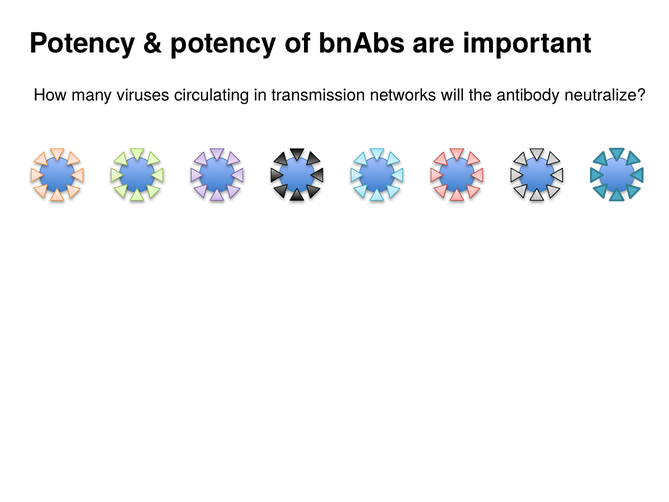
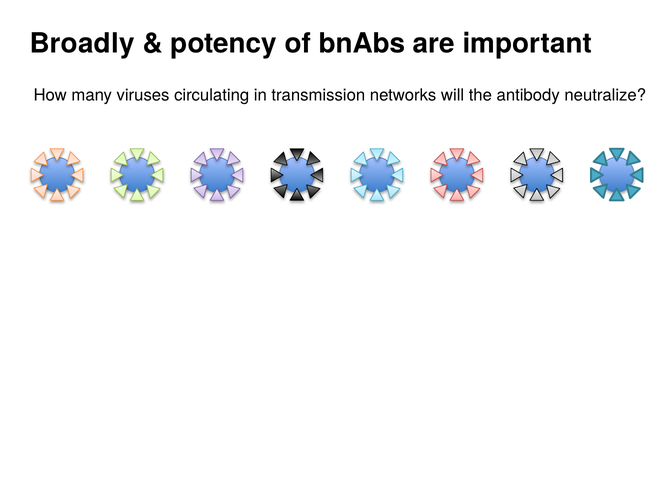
Potency at (82, 44): Potency -> Broadly
